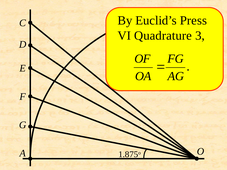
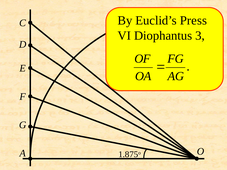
Quadrature: Quadrature -> Diophantus
